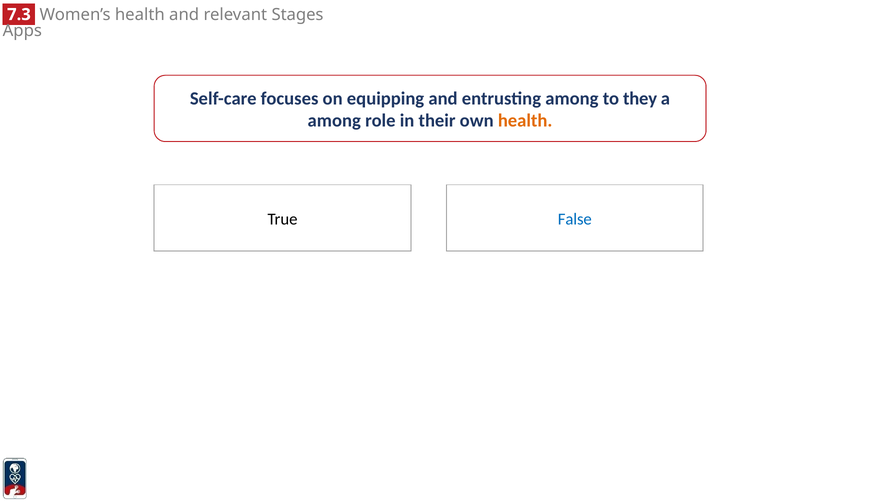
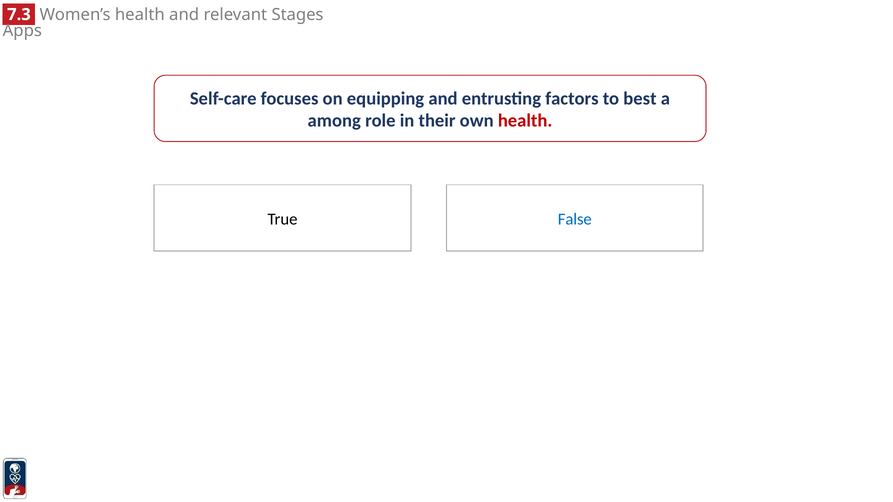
entrusting among: among -> factors
they: they -> best
health at (525, 121) colour: orange -> red
